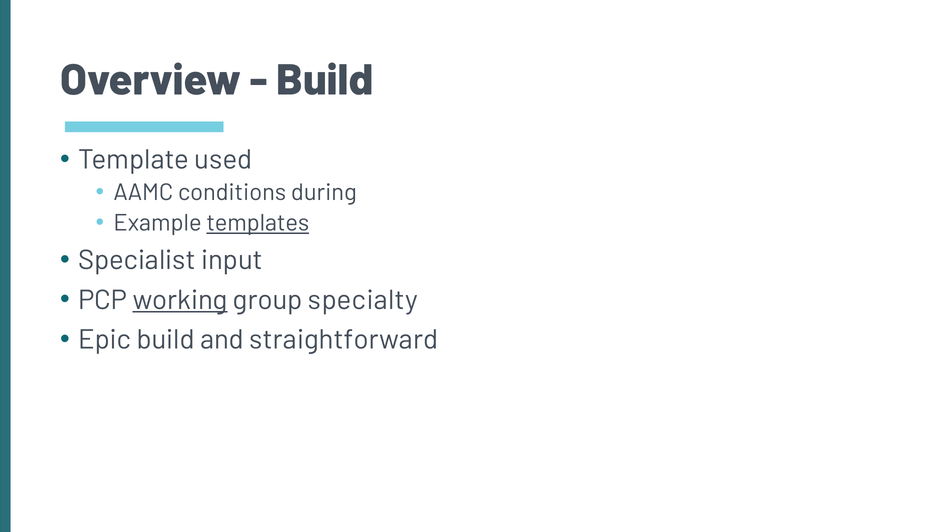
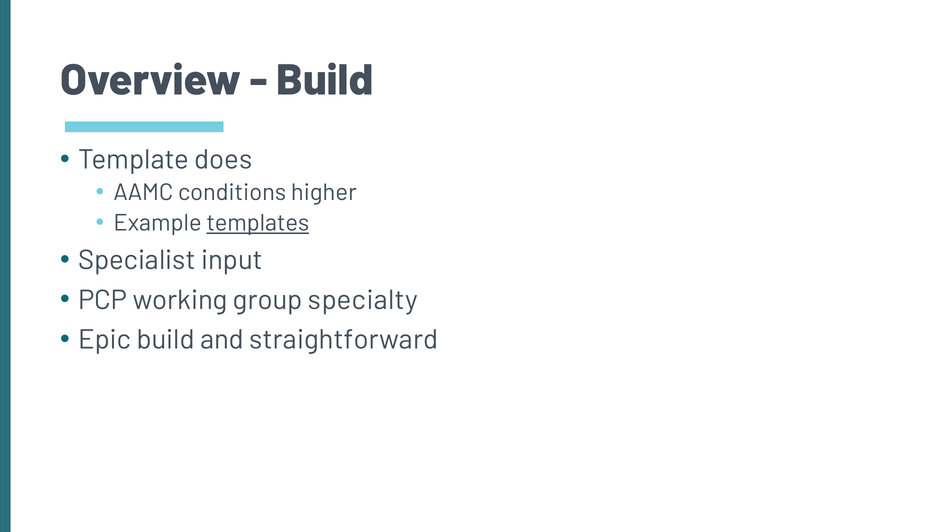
used: used -> does
during: during -> higher
working underline: present -> none
